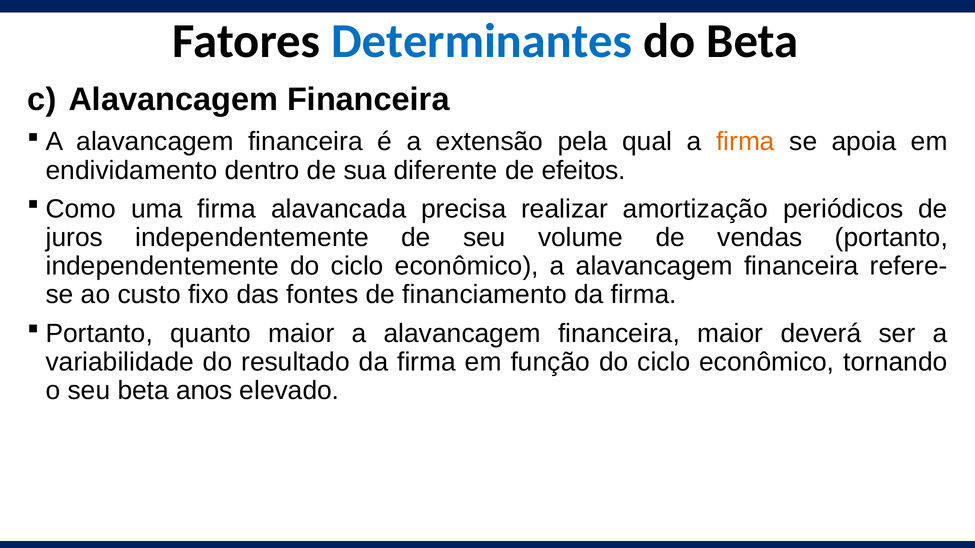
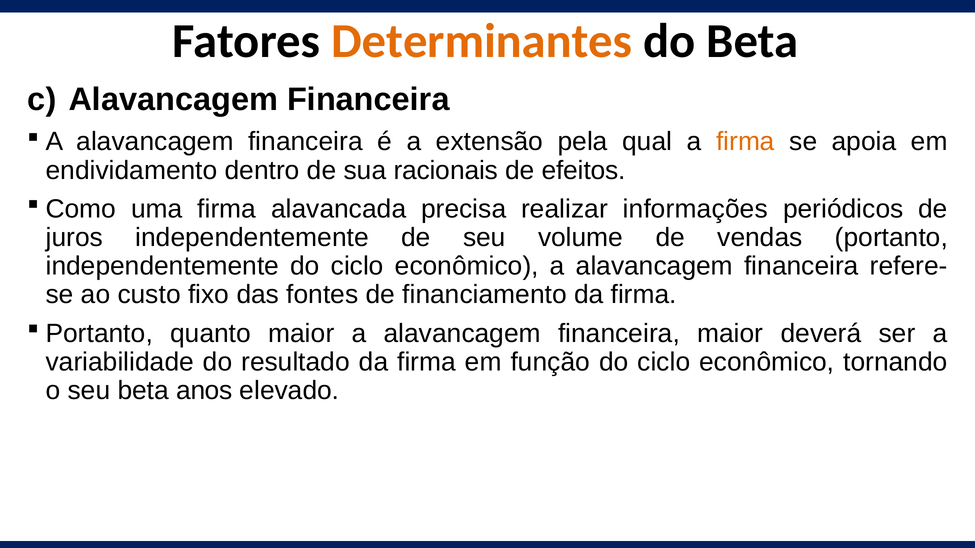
Determinantes colour: blue -> orange
diferente: diferente -> racionais
amortização: amortização -> informações
